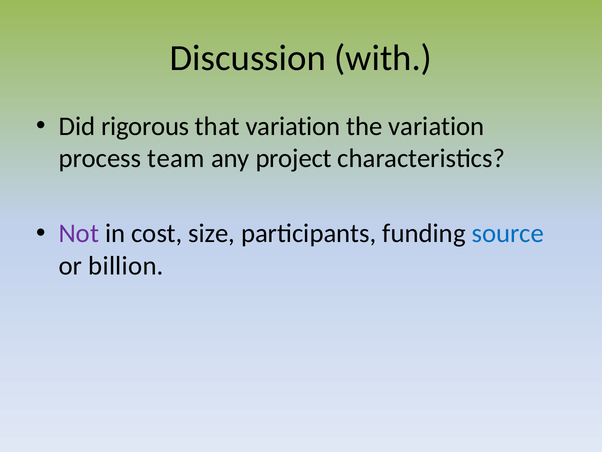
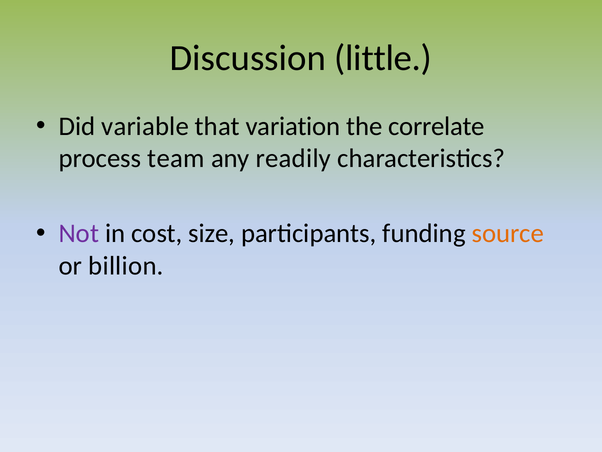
with: with -> little
rigorous: rigorous -> variable
the variation: variation -> correlate
project: project -> readily
source colour: blue -> orange
